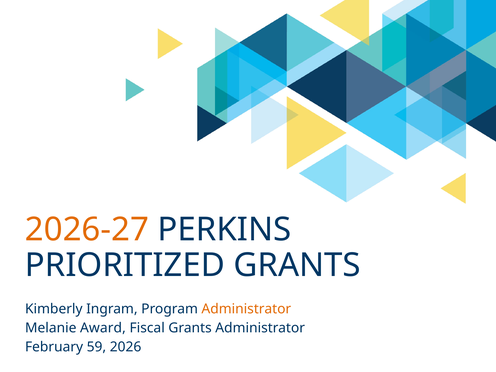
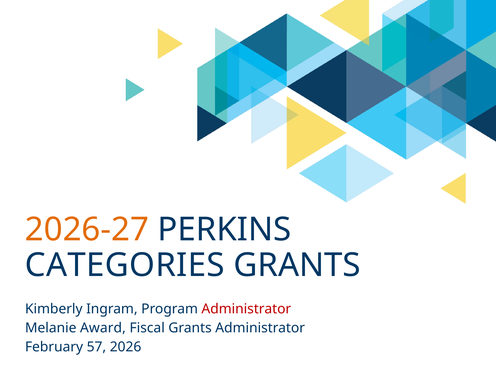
PRIORITIZED: PRIORITIZED -> CATEGORIES
Administrator at (246, 309) colour: orange -> red
59: 59 -> 57
